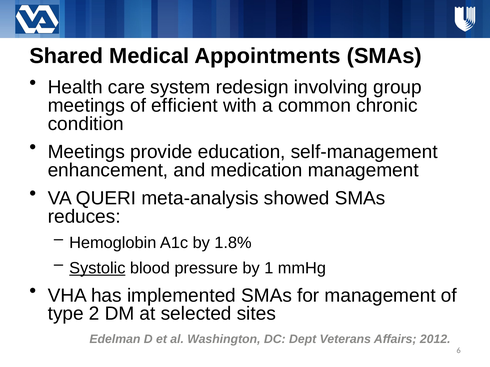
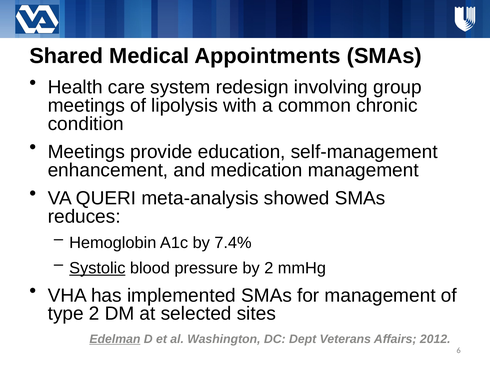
efficient: efficient -> lipolysis
1.8%: 1.8% -> 7.4%
by 1: 1 -> 2
Edelman underline: none -> present
